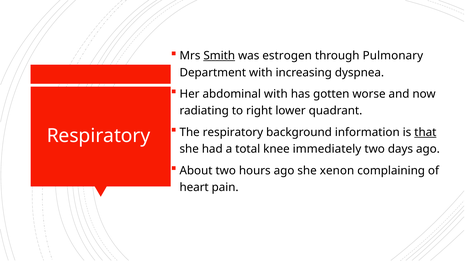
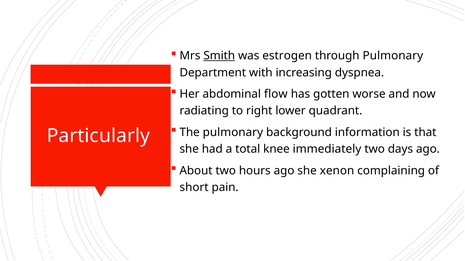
abdominal with: with -> flow
The respiratory: respiratory -> pulmonary
that underline: present -> none
Respiratory at (98, 136): Respiratory -> Particularly
heart: heart -> short
